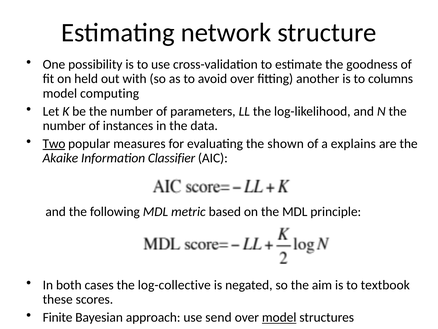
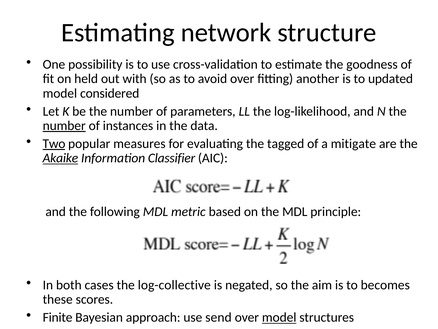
columns: columns -> updated
computing: computing -> considered
number at (64, 126) underline: none -> present
shown: shown -> tagged
explains: explains -> mitigate
Akaike underline: none -> present
textbook: textbook -> becomes
